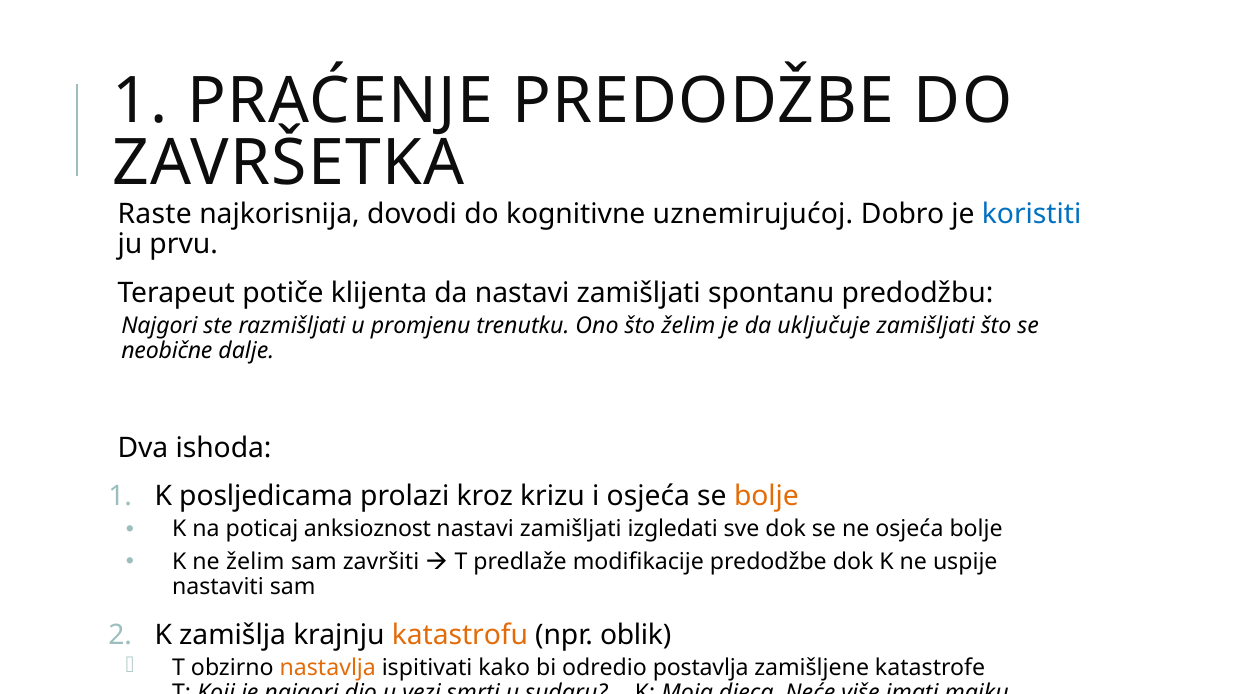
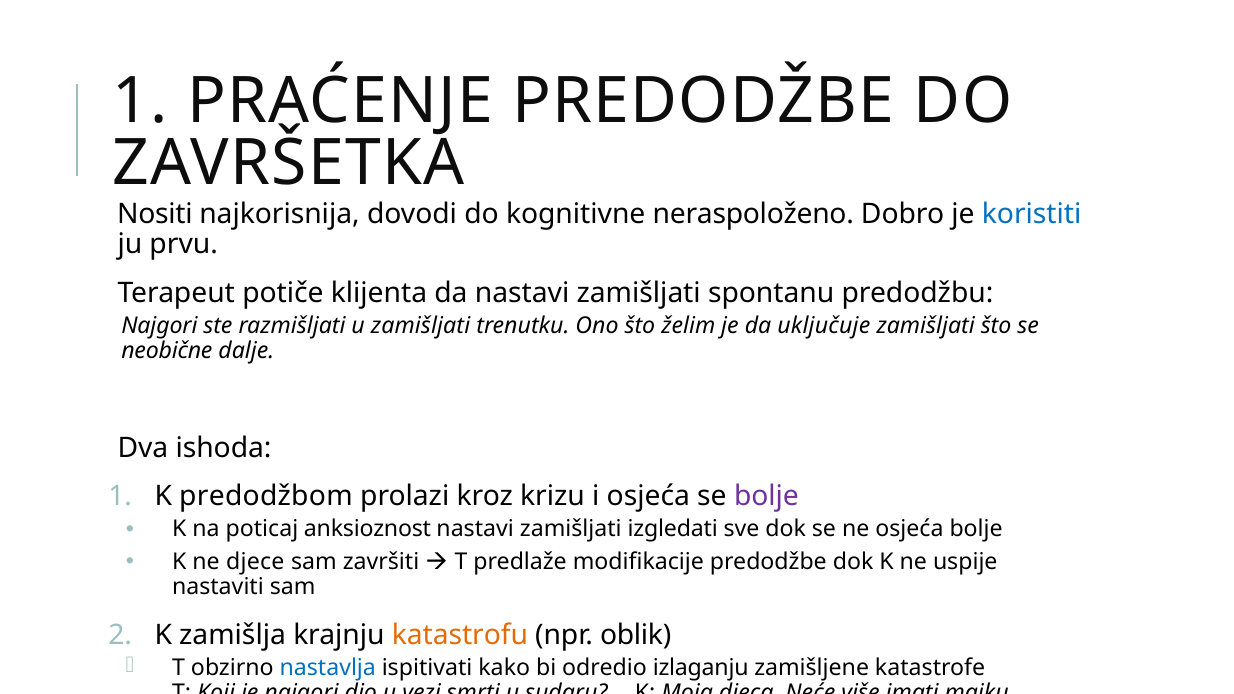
Raste: Raste -> Nositi
uznemirujućoj: uznemirujućoj -> neraspoloženo
u promjenu: promjenu -> zamišljati
posljedicama: posljedicama -> predodžbom
bolje at (766, 496) colour: orange -> purple
ne želim: želim -> djece
nastavlja colour: orange -> blue
postavlja: postavlja -> izlaganju
